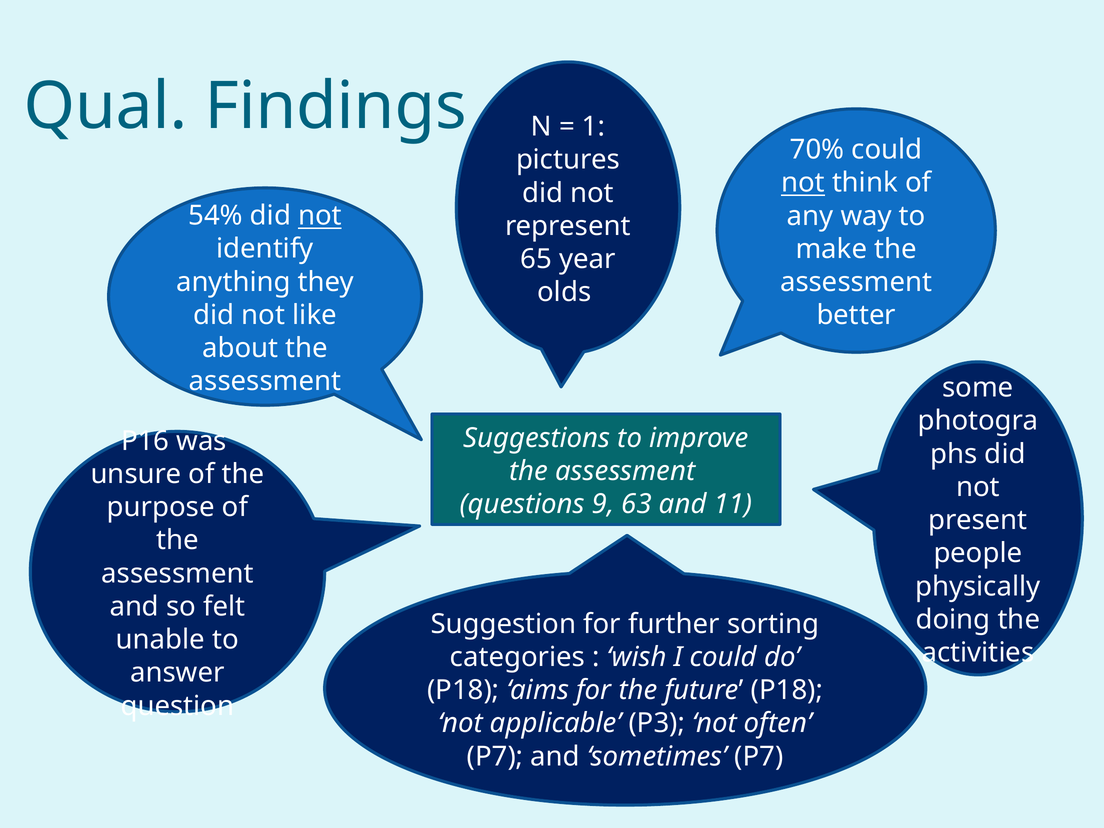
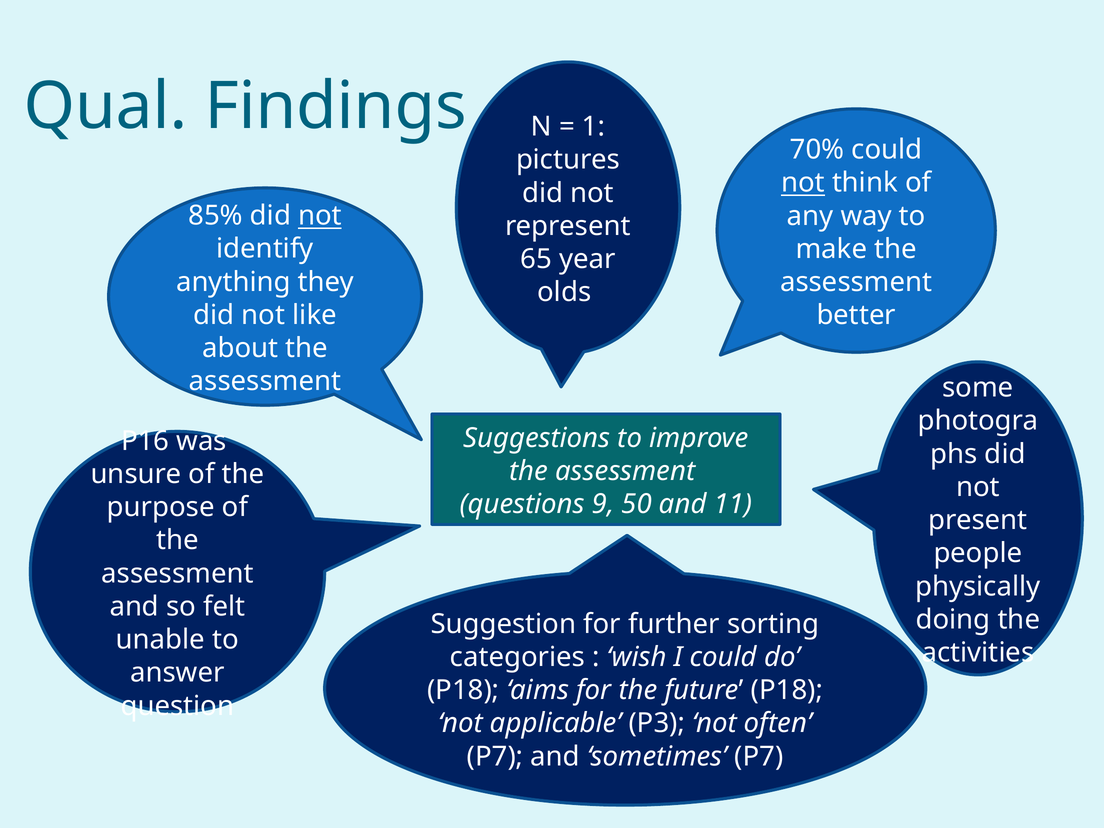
54%: 54% -> 85%
63: 63 -> 50
